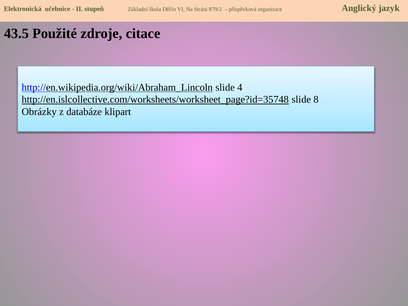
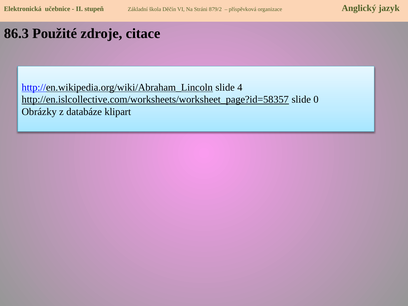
43.5: 43.5 -> 86.3
http://en.islcollective.com/worksheets/worksheet_page?id=35748: http://en.islcollective.com/worksheets/worksheet_page?id=35748 -> http://en.islcollective.com/worksheets/worksheet_page?id=58357
8: 8 -> 0
